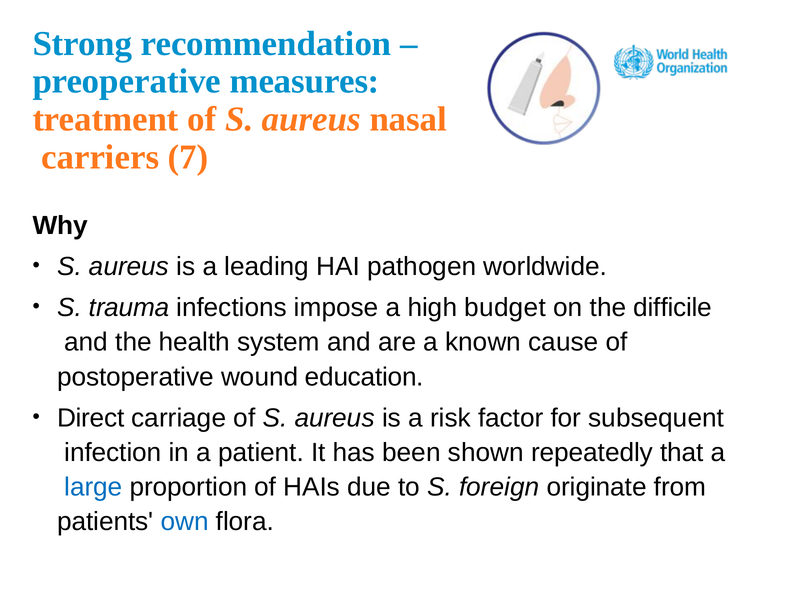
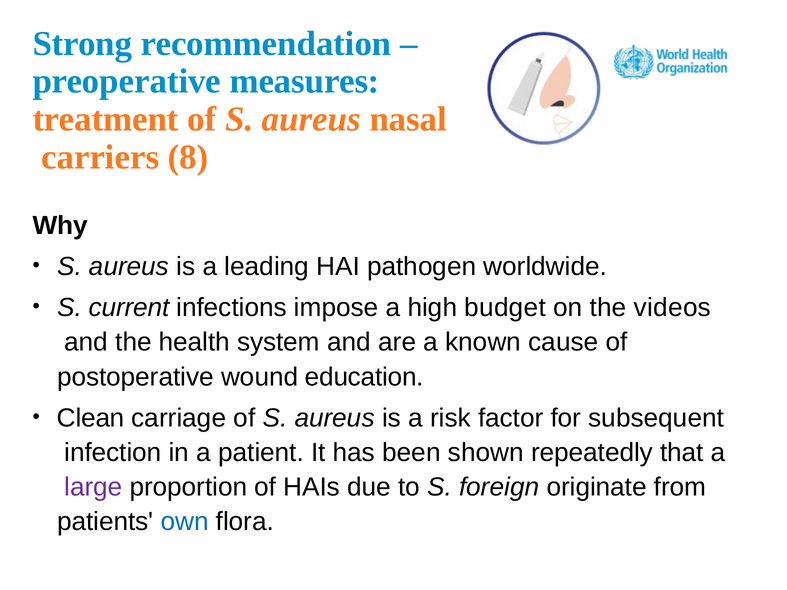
7: 7 -> 8
trauma: trauma -> current
difficile: difficile -> videos
Direct: Direct -> Clean
large colour: blue -> purple
